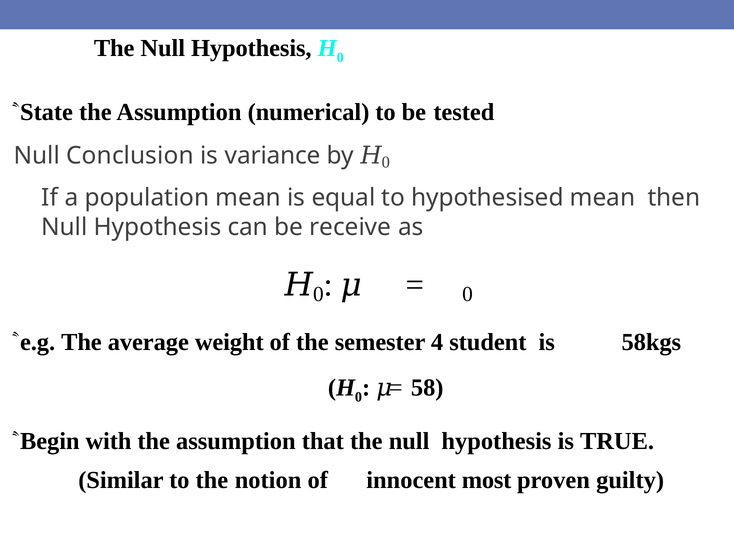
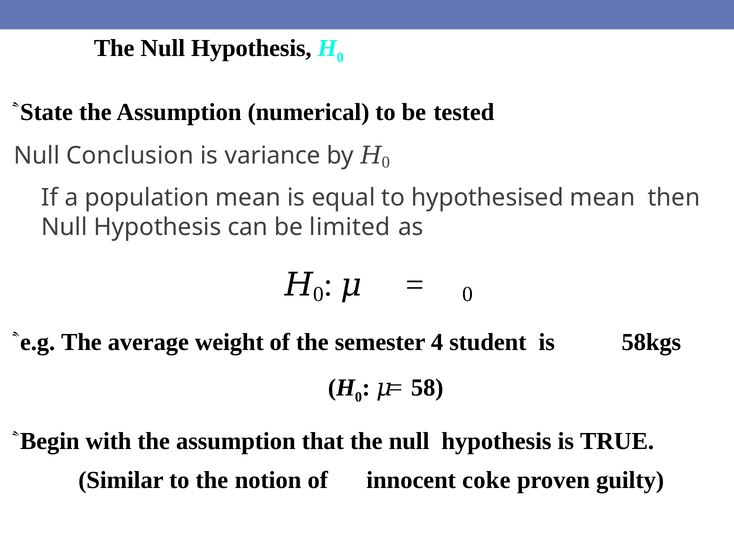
receive: receive -> limited
most: most -> coke
